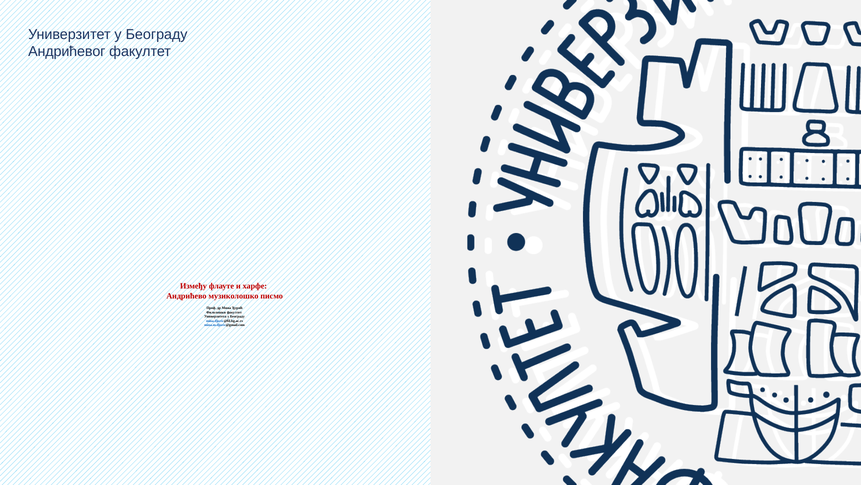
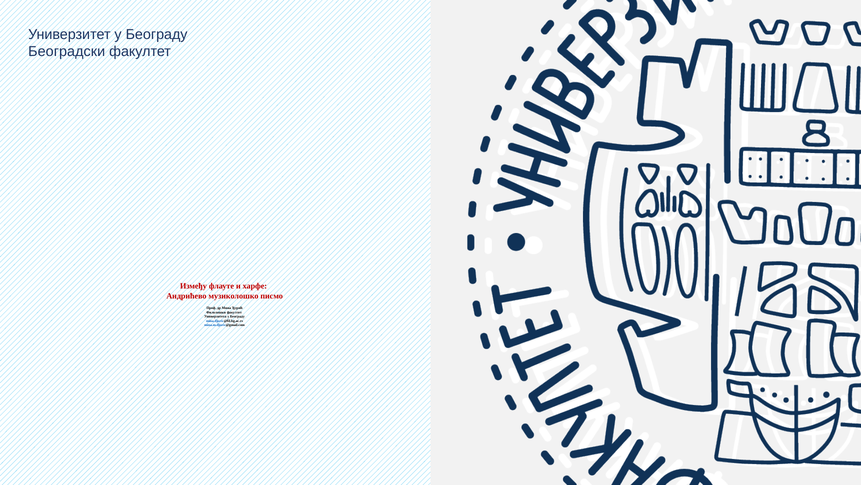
Андрићевог: Андрићевог -> Београдски
